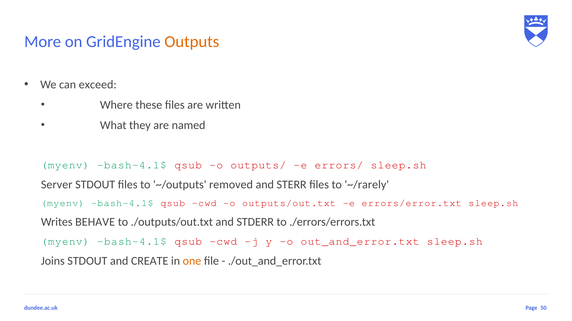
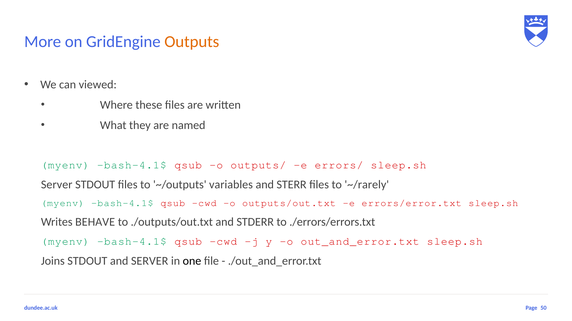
exceed: exceed -> viewed
removed: removed -> variables
and CREATE: CREATE -> SERVER
one colour: orange -> black
